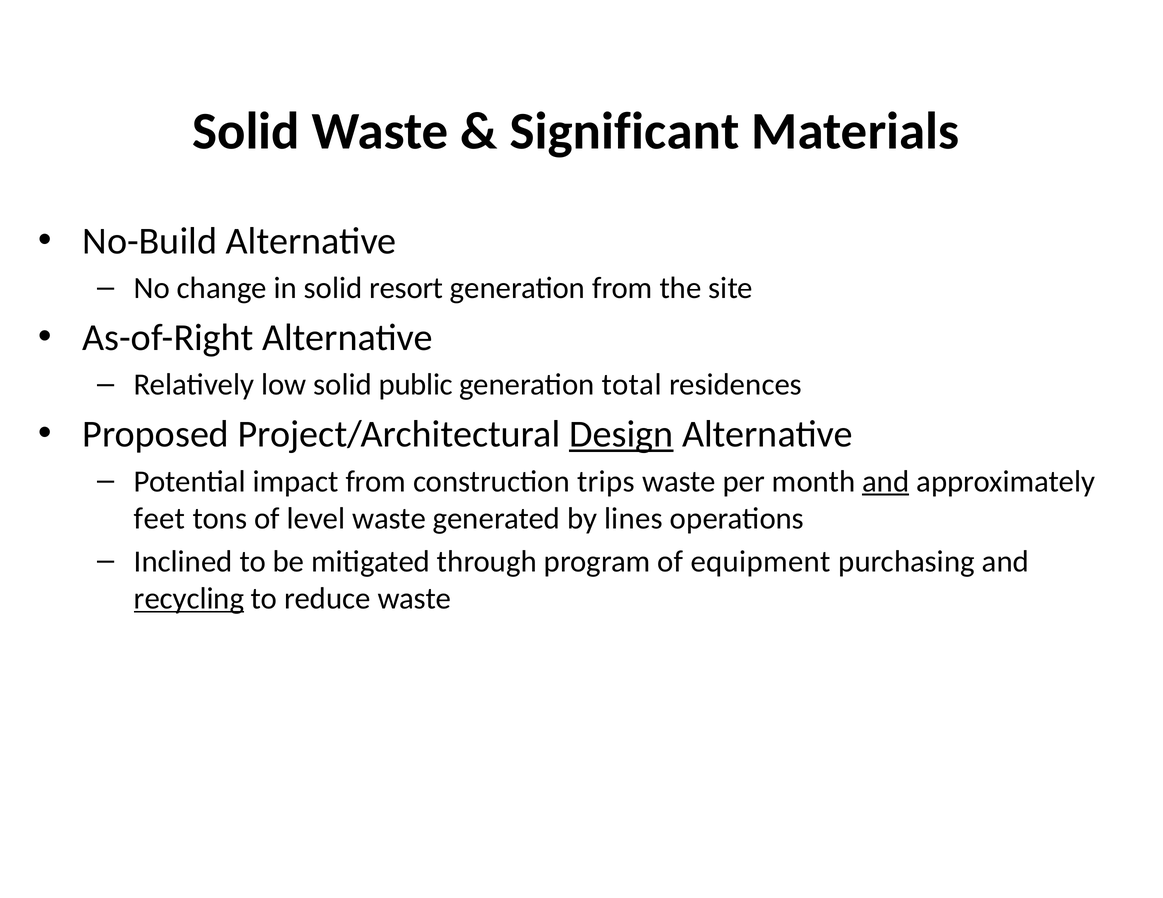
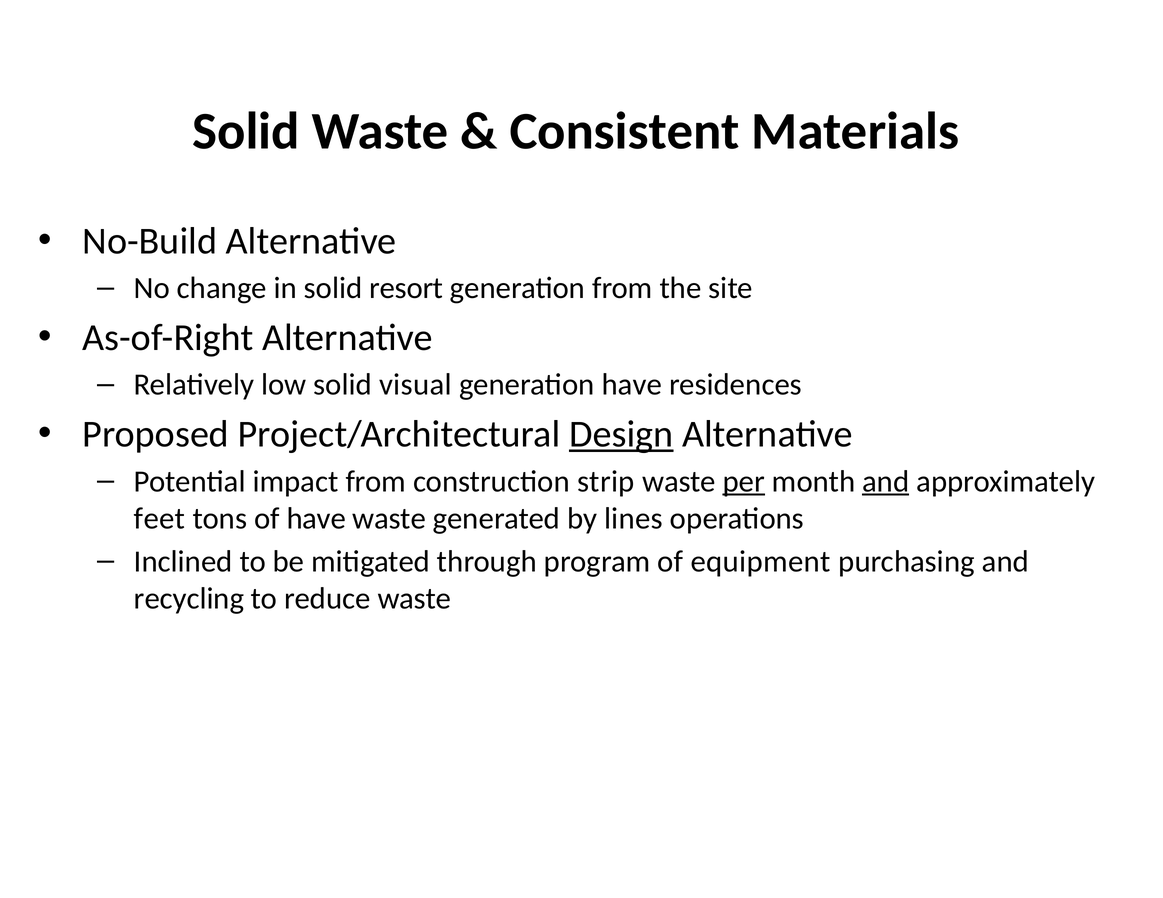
Significant: Significant -> Consistent
public: public -> visual
generation total: total -> have
trips: trips -> strip
per underline: none -> present
of level: level -> have
recycling underline: present -> none
